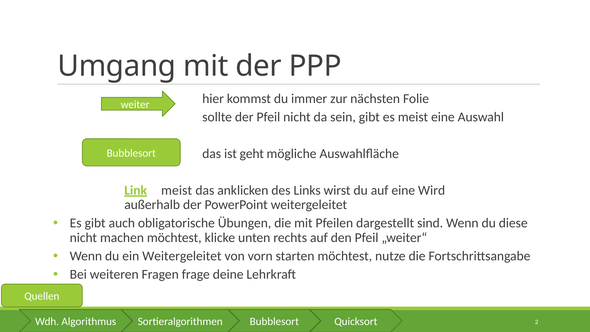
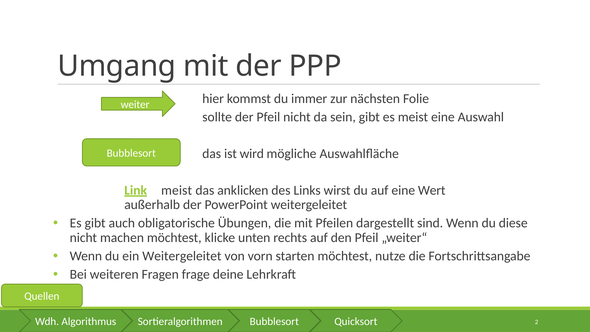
geht: geht -> wird
Wird: Wird -> Wert
